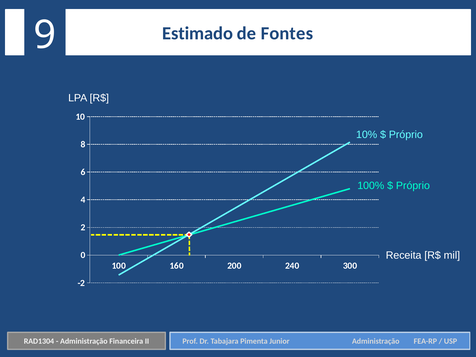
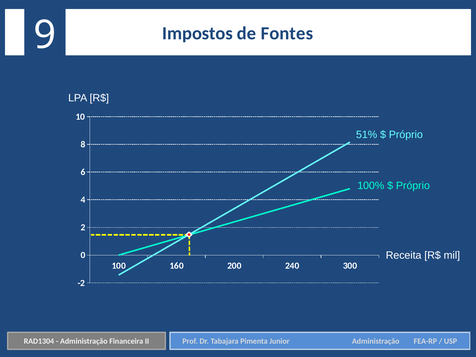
Estimado: Estimado -> Impostos
10%: 10% -> 51%
